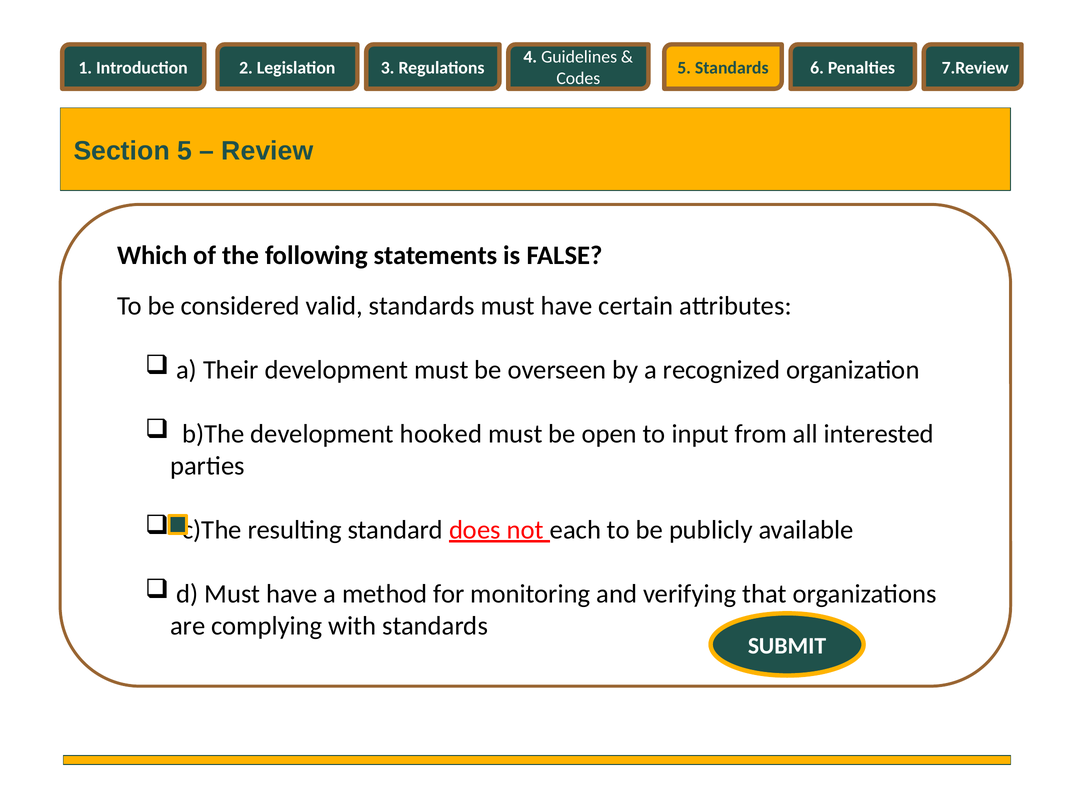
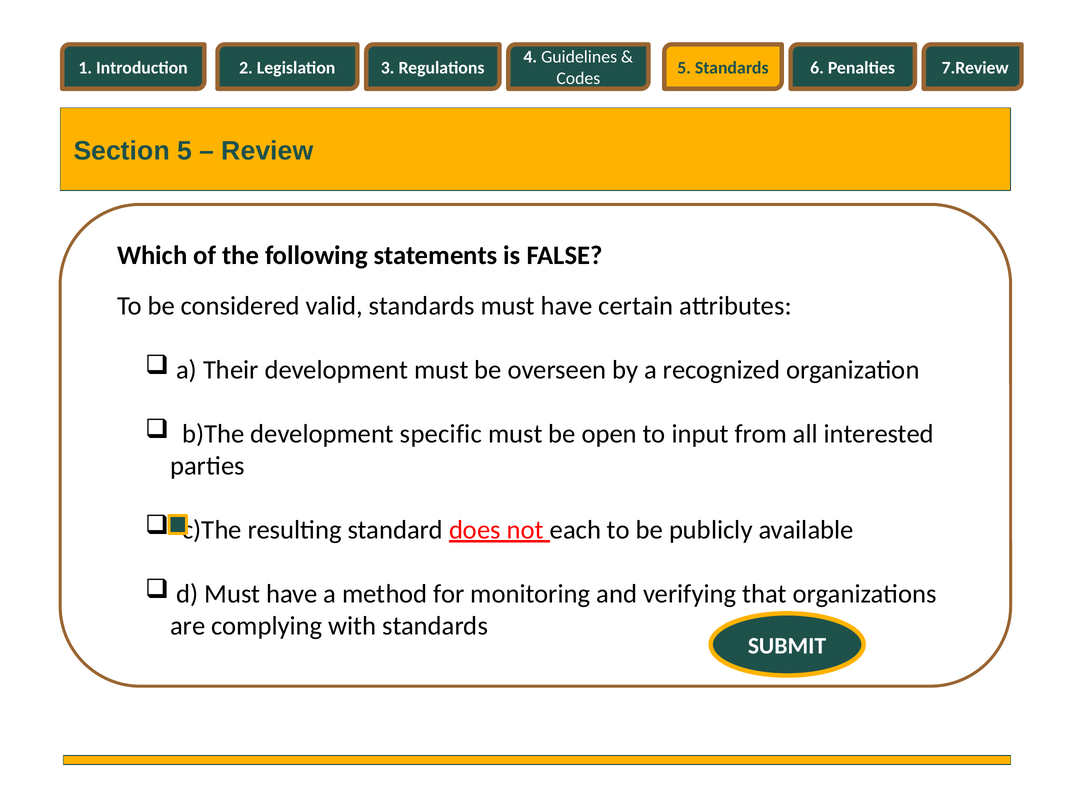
hooked: hooked -> specific
